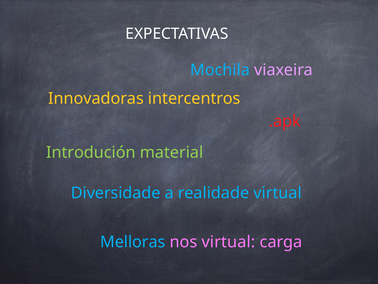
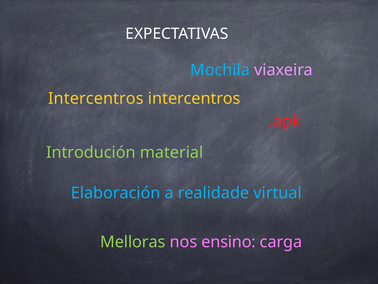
Innovadoras at (96, 98): Innovadoras -> Intercentros
Diversidade: Diversidade -> Elaboración
Melloras colour: light blue -> light green
nos virtual: virtual -> ensino
